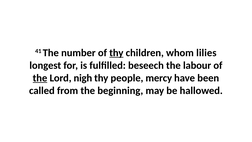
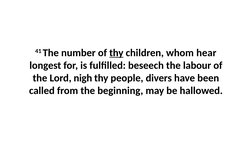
lilies: lilies -> hear
the at (40, 78) underline: present -> none
mercy: mercy -> divers
